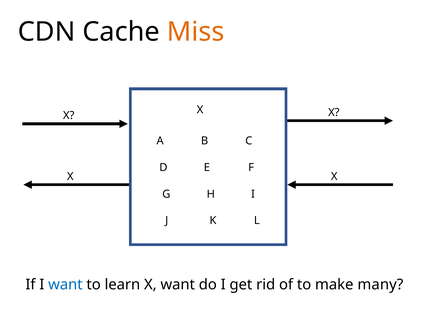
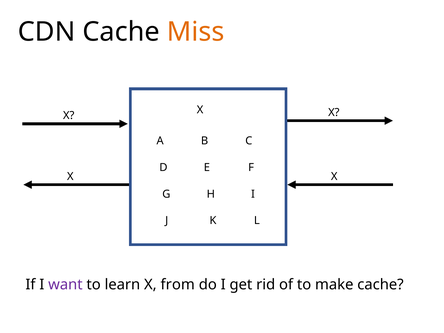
want at (65, 285) colour: blue -> purple
X want: want -> from
make many: many -> cache
